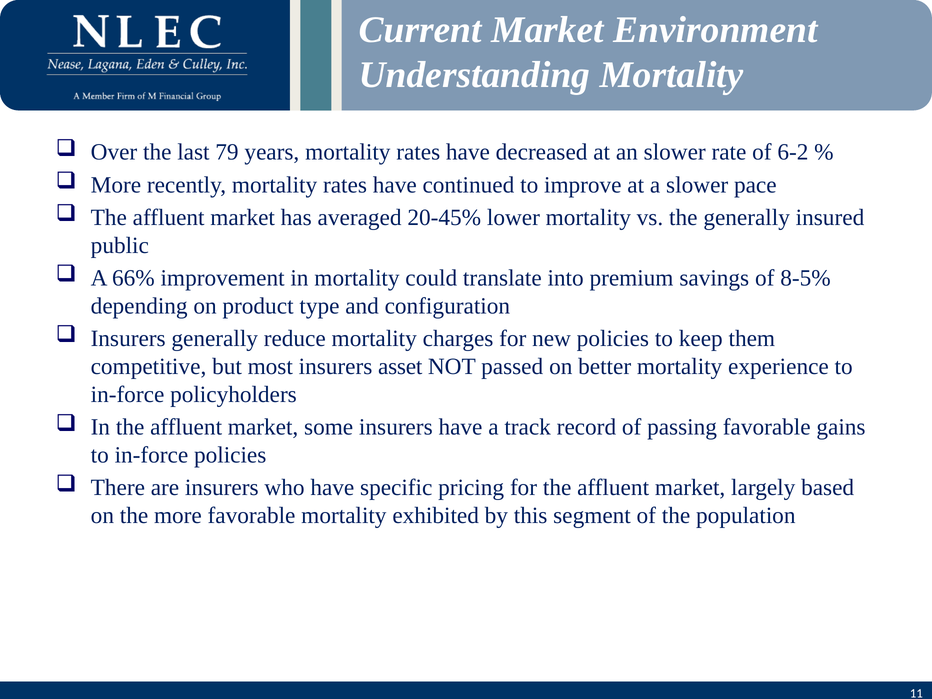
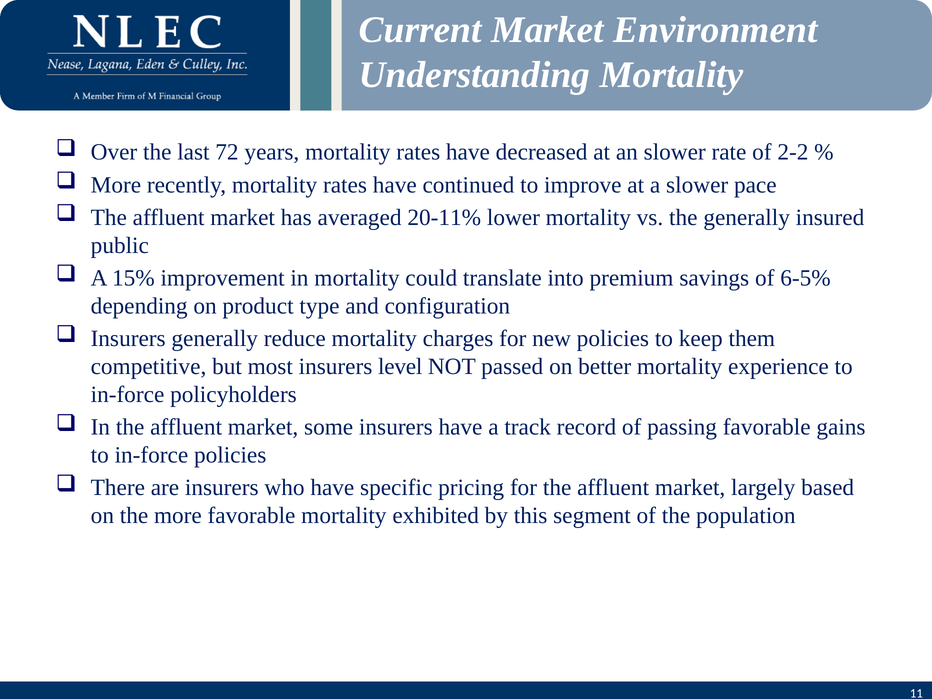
79: 79 -> 72
6-2: 6-2 -> 2-2
20-45%: 20-45% -> 20-11%
66%: 66% -> 15%
8-5%: 8-5% -> 6-5%
asset: asset -> level
